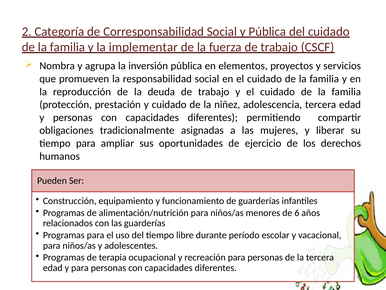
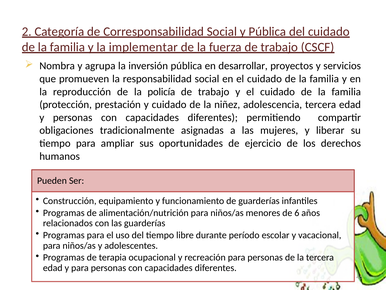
elementos: elementos -> desarrollar
deuda: deuda -> policía
